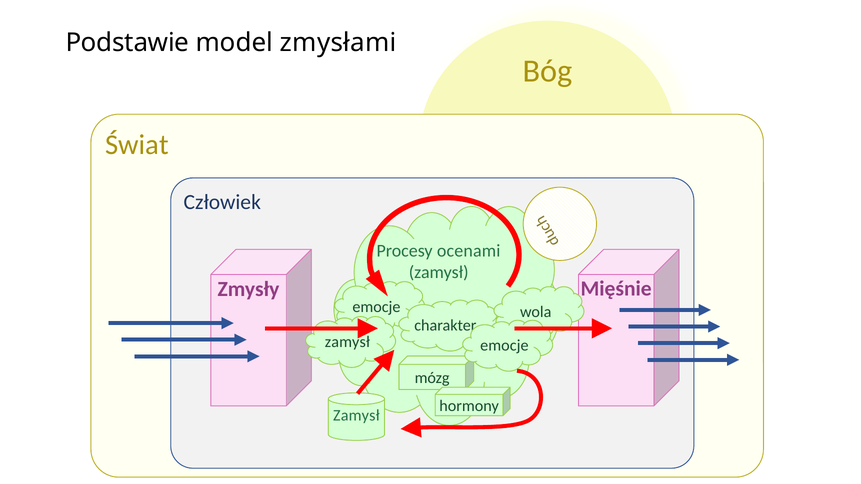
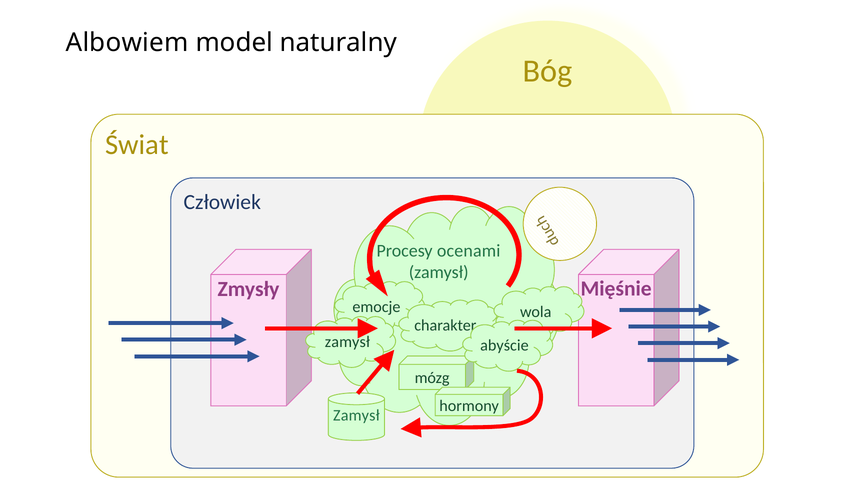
Podstawie: Podstawie -> Albowiem
zmysłami: zmysłami -> naturalny
emocje at (504, 346): emocje -> abyście
